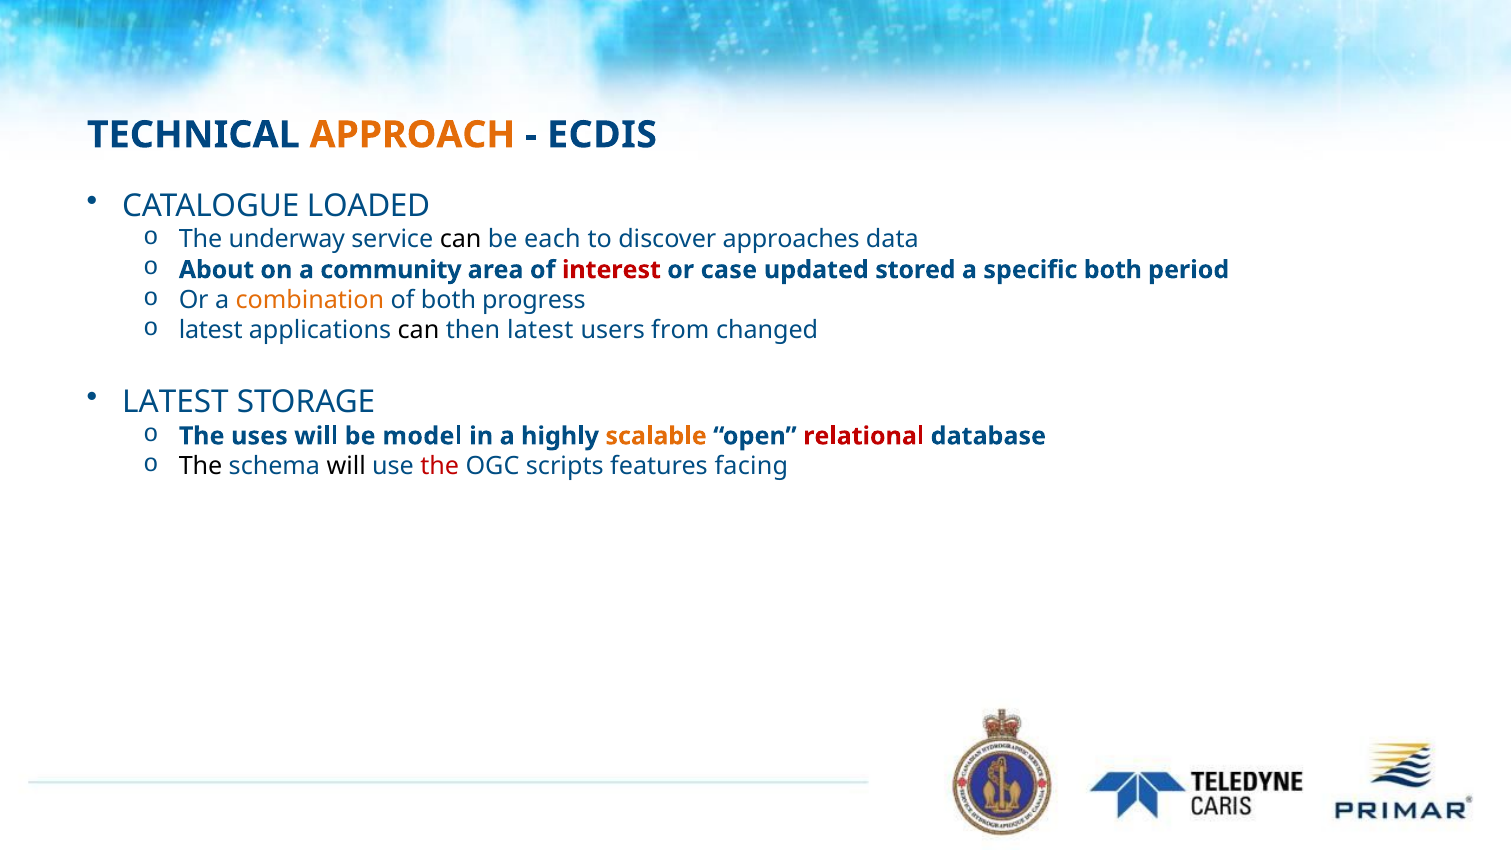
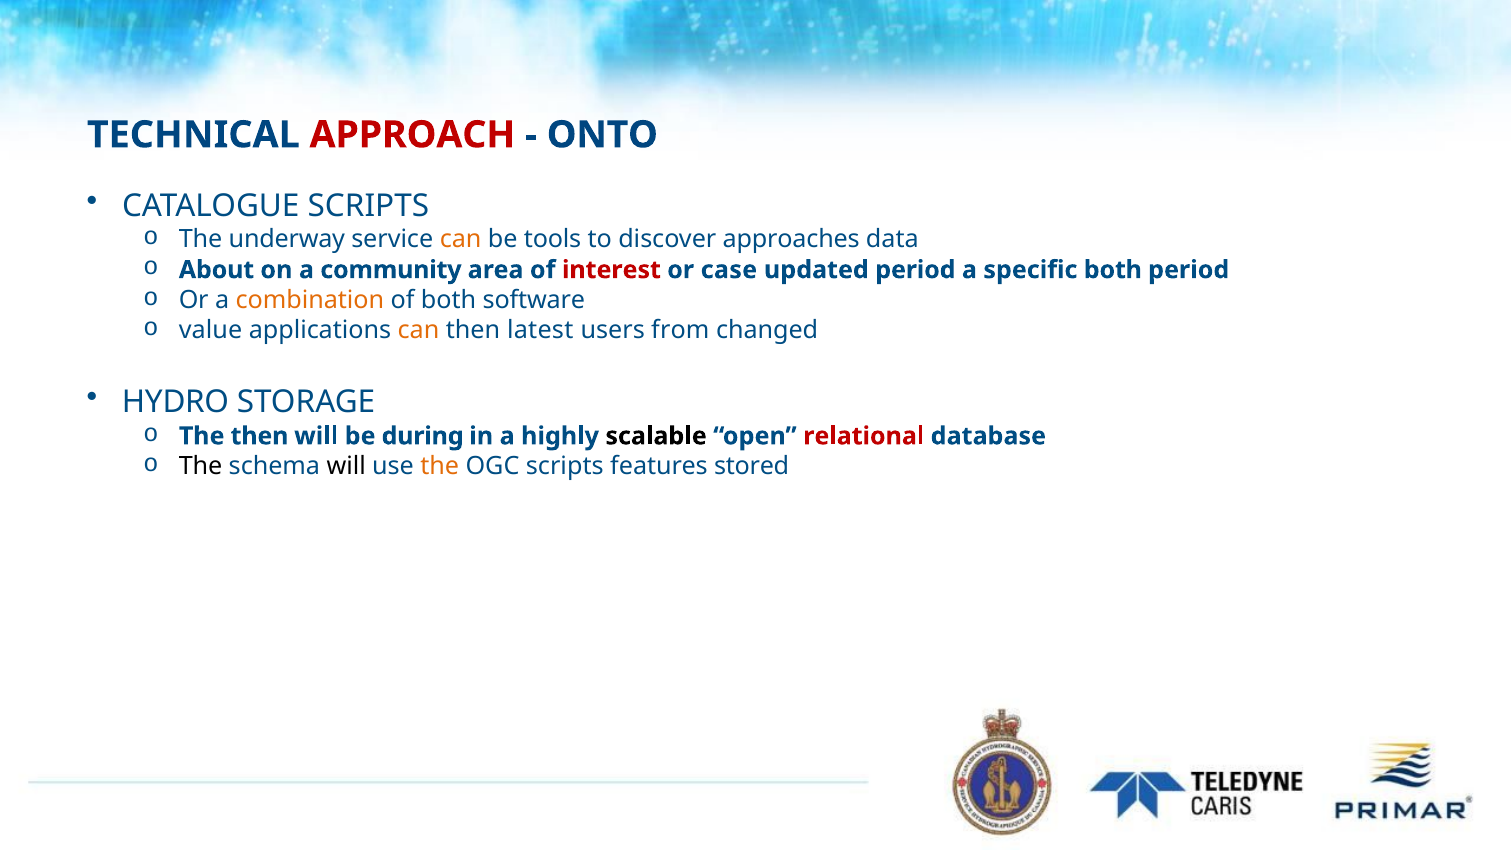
APPROACH colour: orange -> red
ECDIS: ECDIS -> ONTO
CATALOGUE LOADED: LOADED -> SCRIPTS
can at (461, 240) colour: black -> orange
each: each -> tools
updated stored: stored -> period
progress: progress -> software
latest at (211, 330): latest -> value
can at (418, 330) colour: black -> orange
LATEST at (175, 403): LATEST -> HYDRO
The uses: uses -> then
model: model -> during
scalable colour: orange -> black
the at (440, 466) colour: red -> orange
facing: facing -> stored
